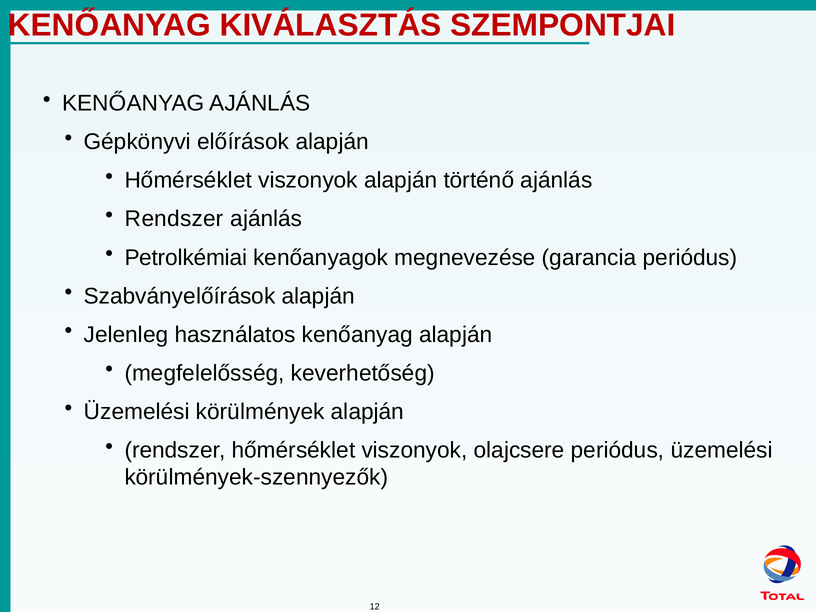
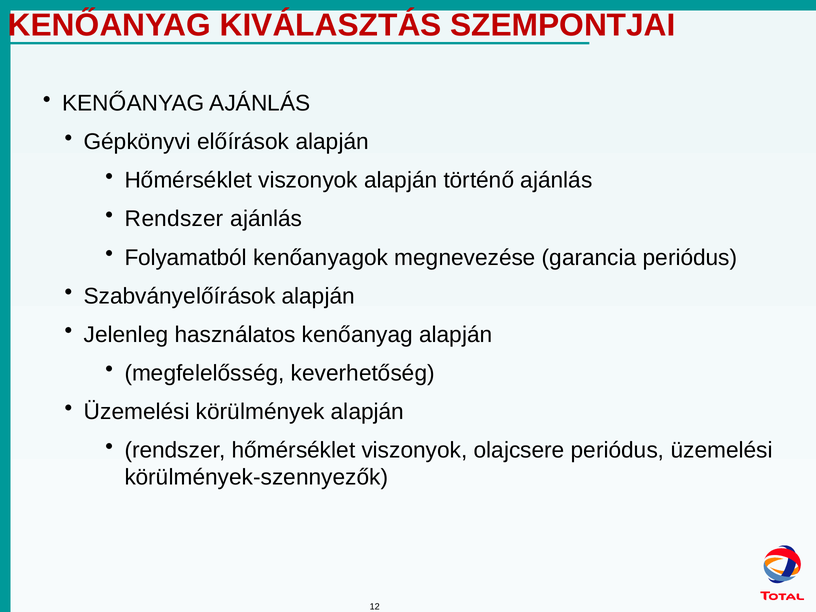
Petrolkémiai: Petrolkémiai -> Folyamatból
